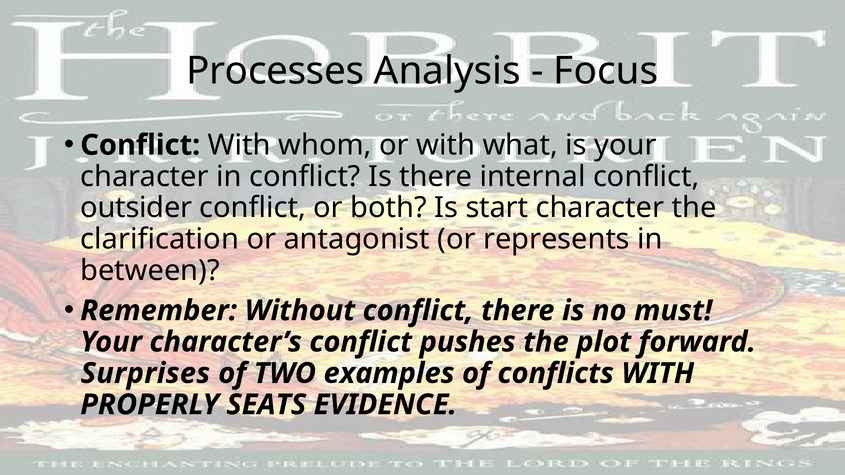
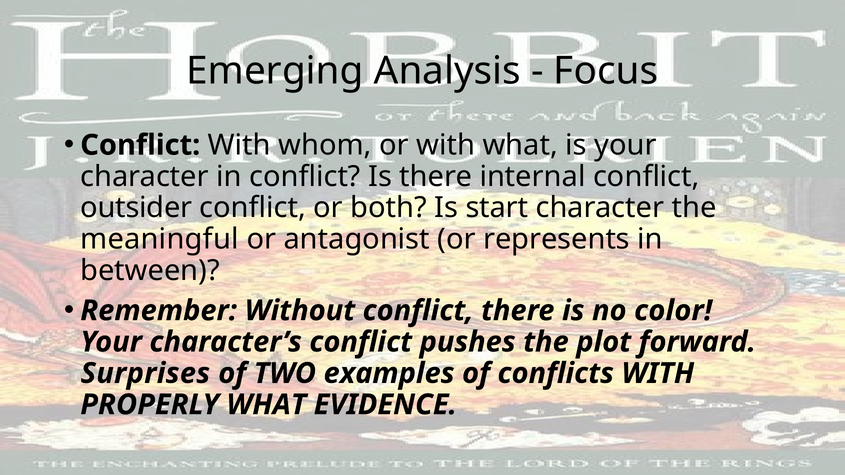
Processes: Processes -> Emerging
clarification: clarification -> meaningful
must: must -> color
PROPERLY SEATS: SEATS -> WHAT
